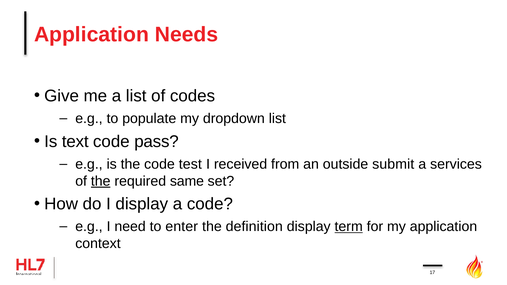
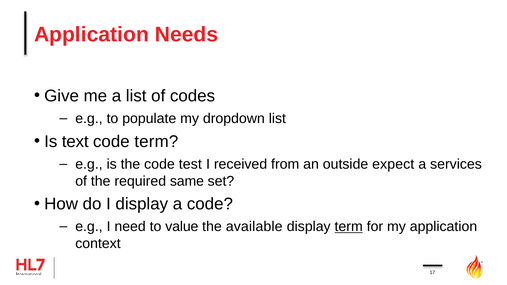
code pass: pass -> term
submit: submit -> expect
the at (101, 181) underline: present -> none
enter: enter -> value
definition: definition -> available
